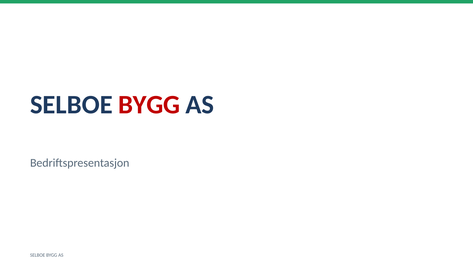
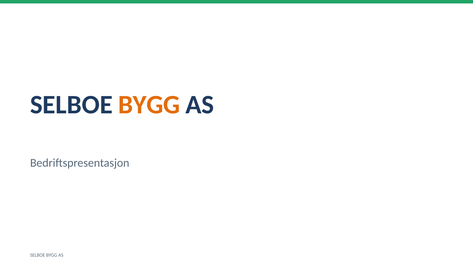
BYGG at (149, 105) colour: red -> orange
